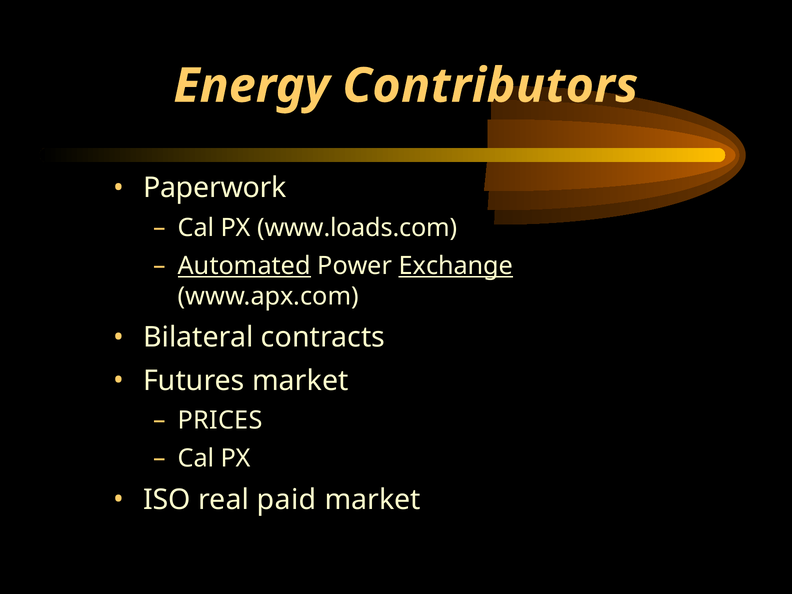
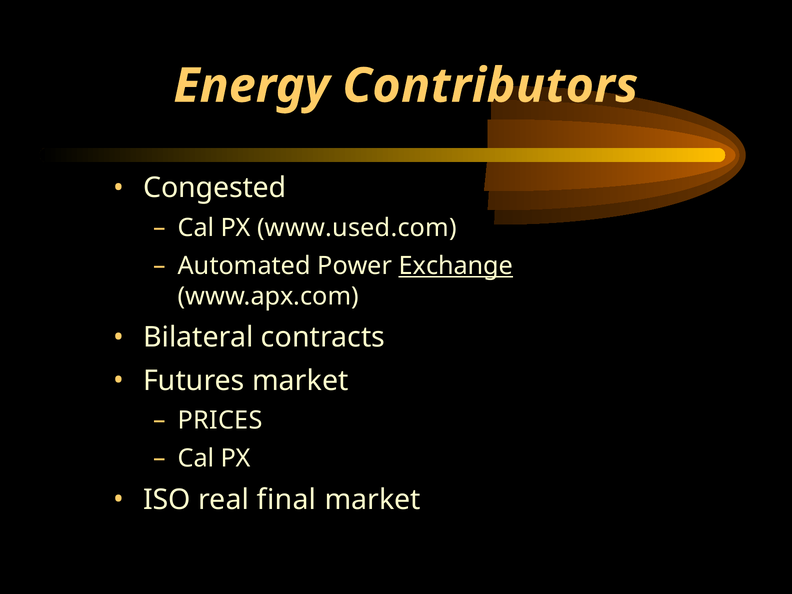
Paperwork: Paperwork -> Congested
www.loads.com: www.loads.com -> www.used.com
Automated underline: present -> none
paid: paid -> final
